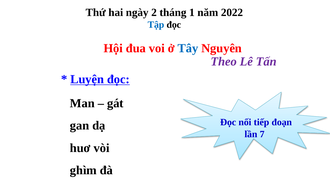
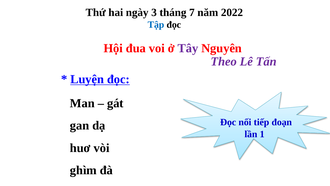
2: 2 -> 3
1: 1 -> 7
Tây colour: blue -> purple
7: 7 -> 1
